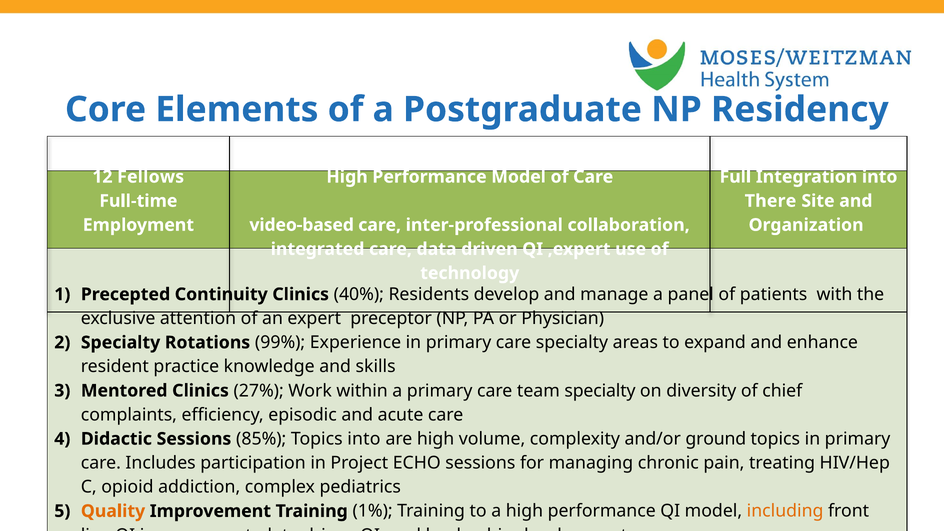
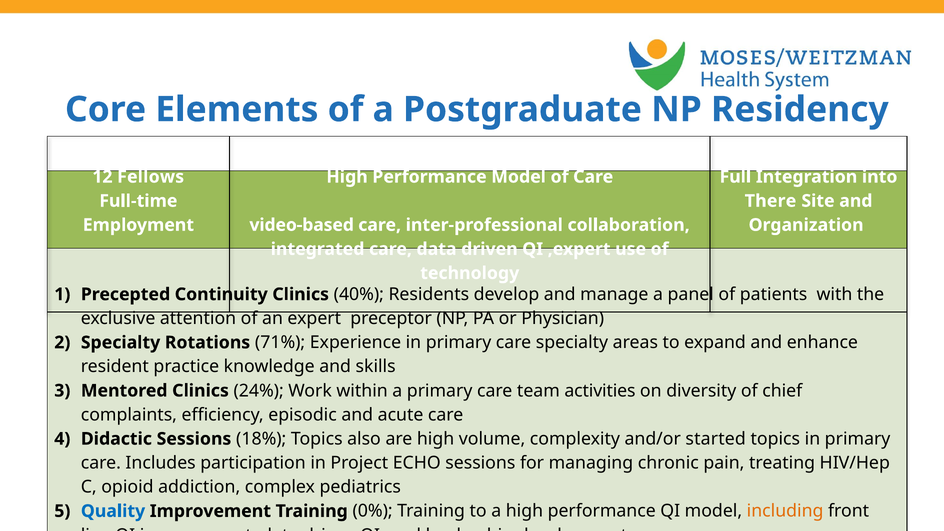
99%: 99% -> 71%
27%: 27% -> 24%
team specialty: specialty -> activities
85%: 85% -> 18%
Topics into: into -> also
ground: ground -> started
Quality colour: orange -> blue
1%: 1% -> 0%
